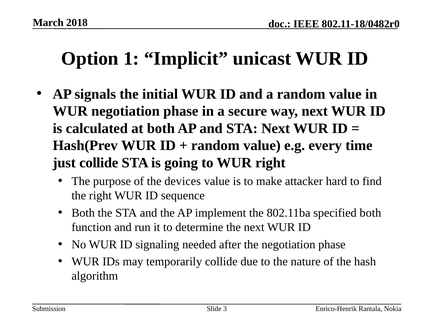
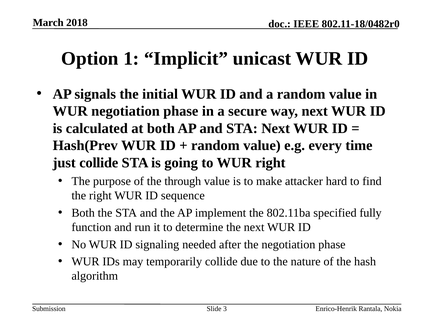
devices: devices -> through
specified both: both -> fully
